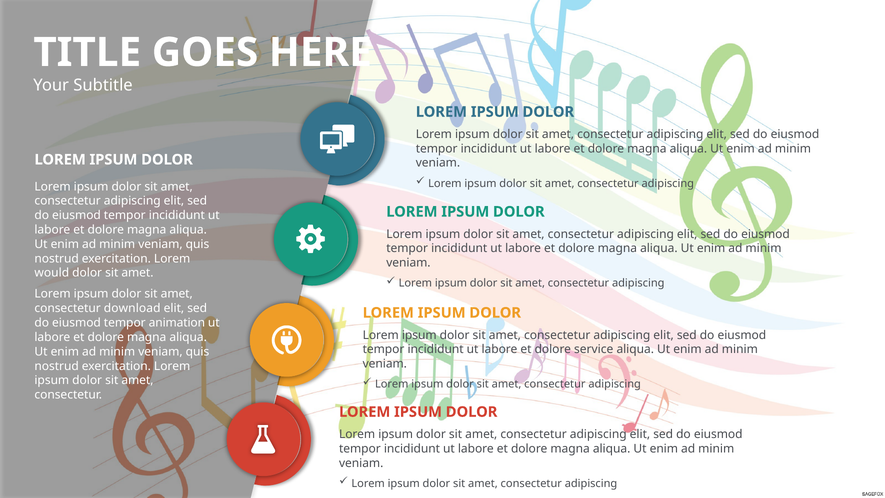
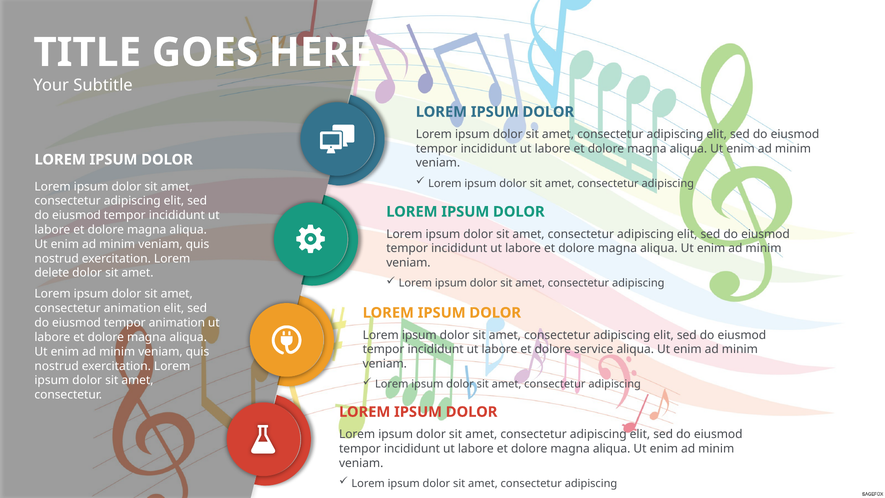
would: would -> delete
consectetur download: download -> animation
